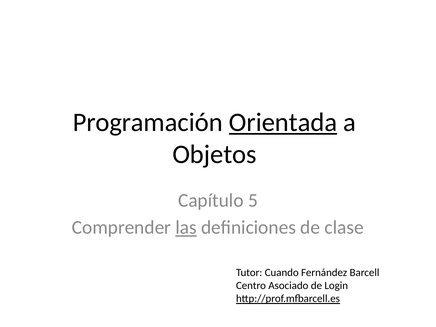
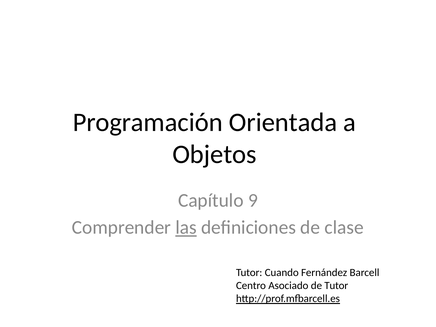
Orientada underline: present -> none
5: 5 -> 9
de Login: Login -> Tutor
